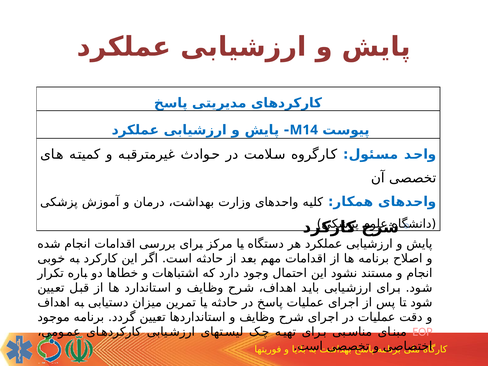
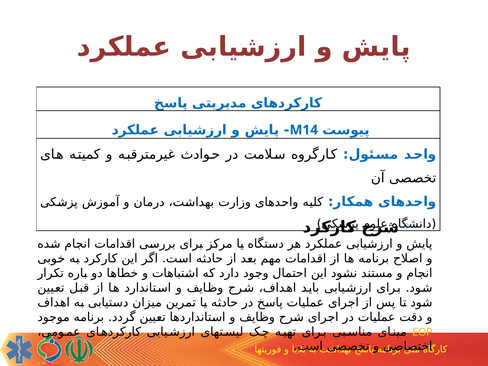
EOP colour: pink -> yellow
